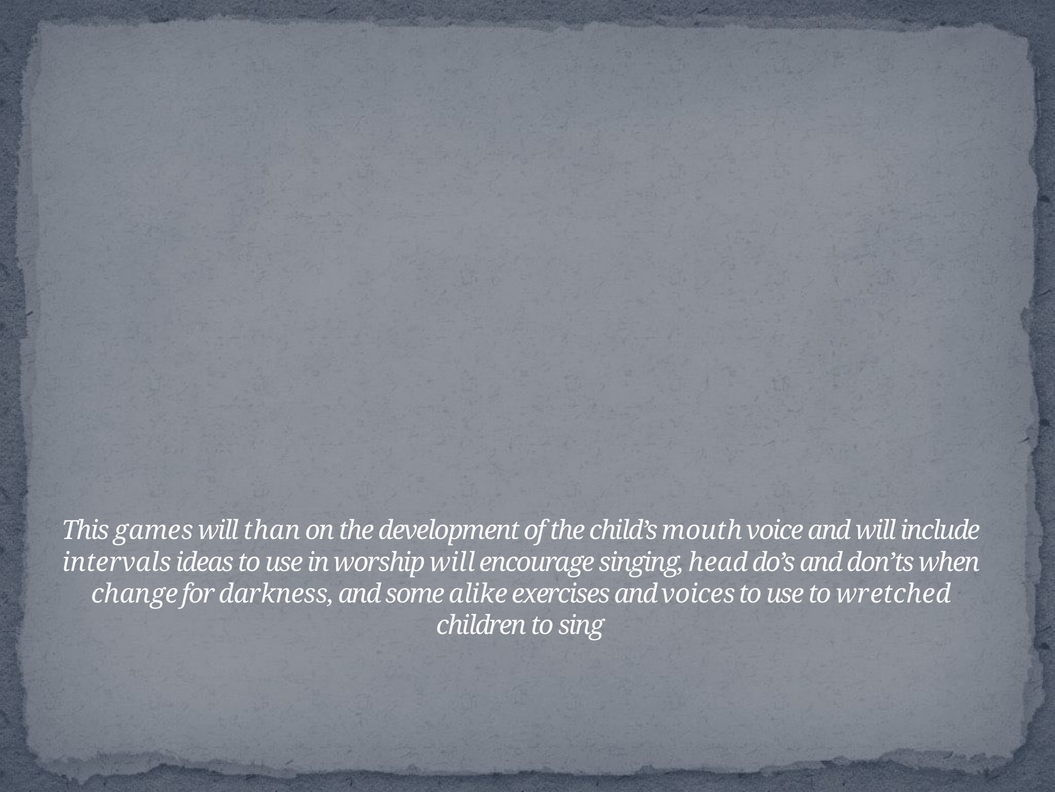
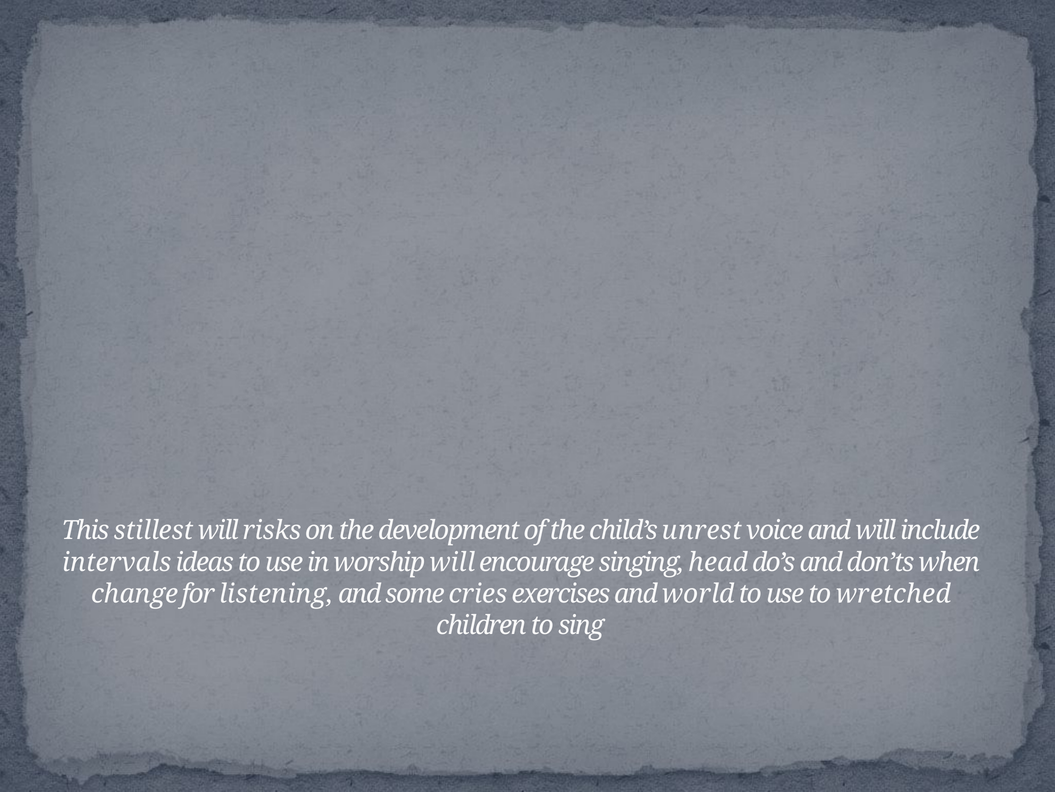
games: games -> stillest
than: than -> risks
mouth: mouth -> unrest
darkness: darkness -> listening
alike: alike -> cries
voices: voices -> world
